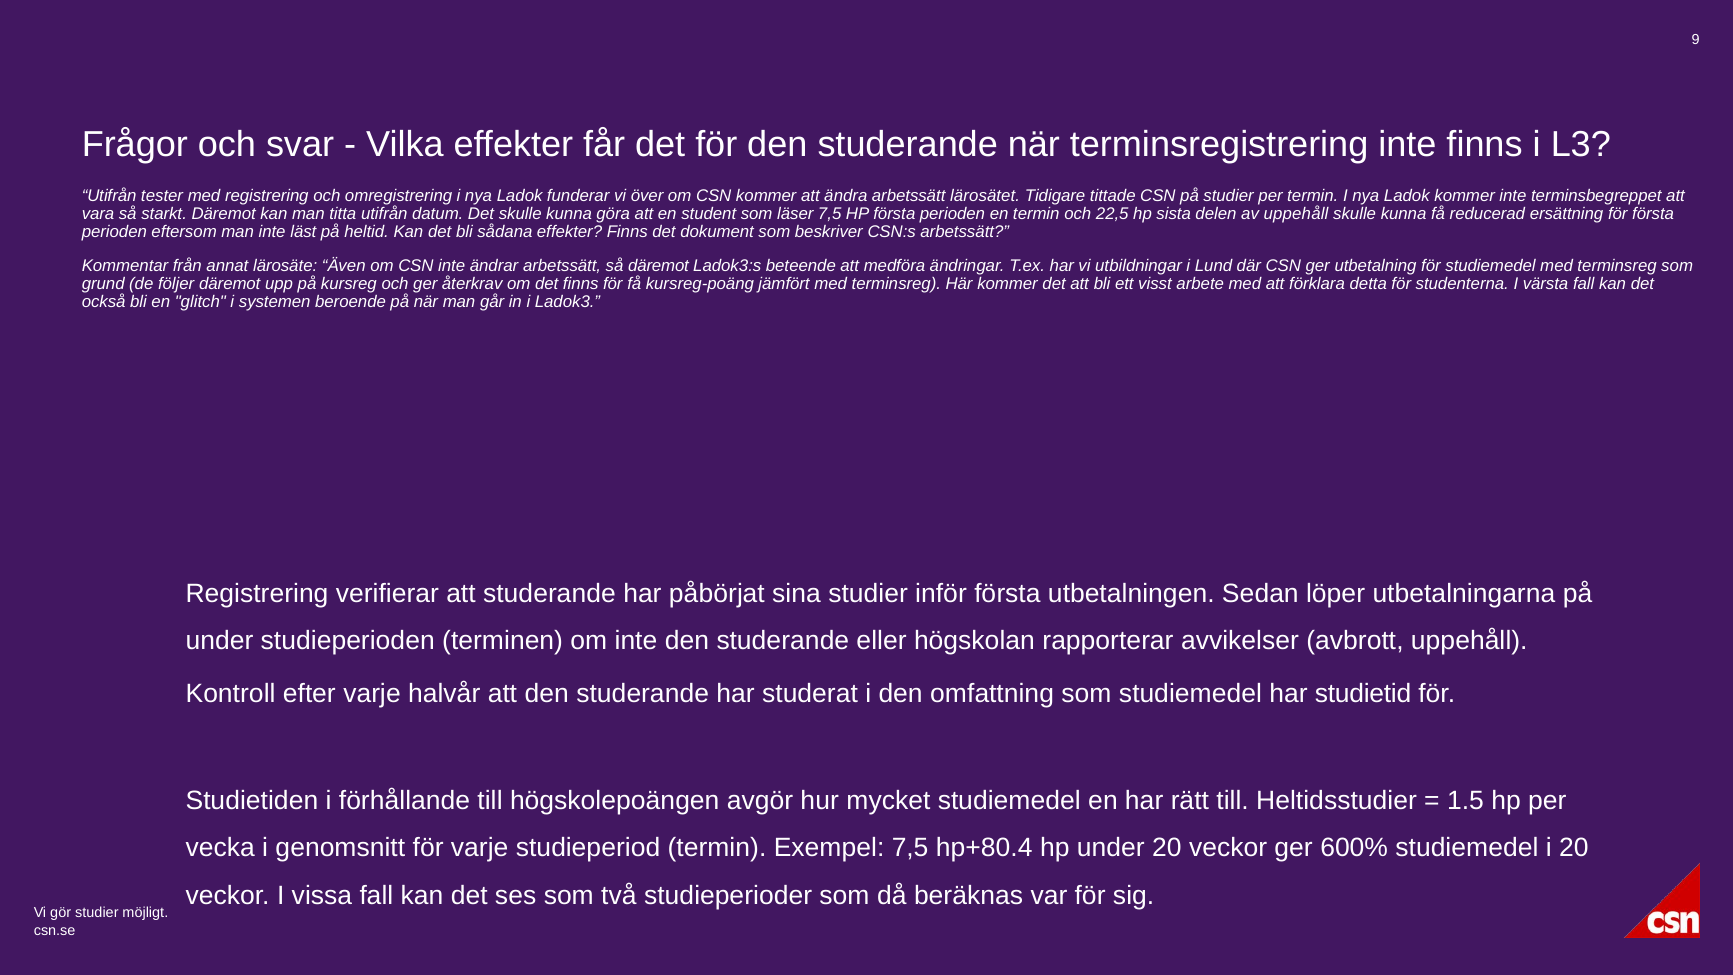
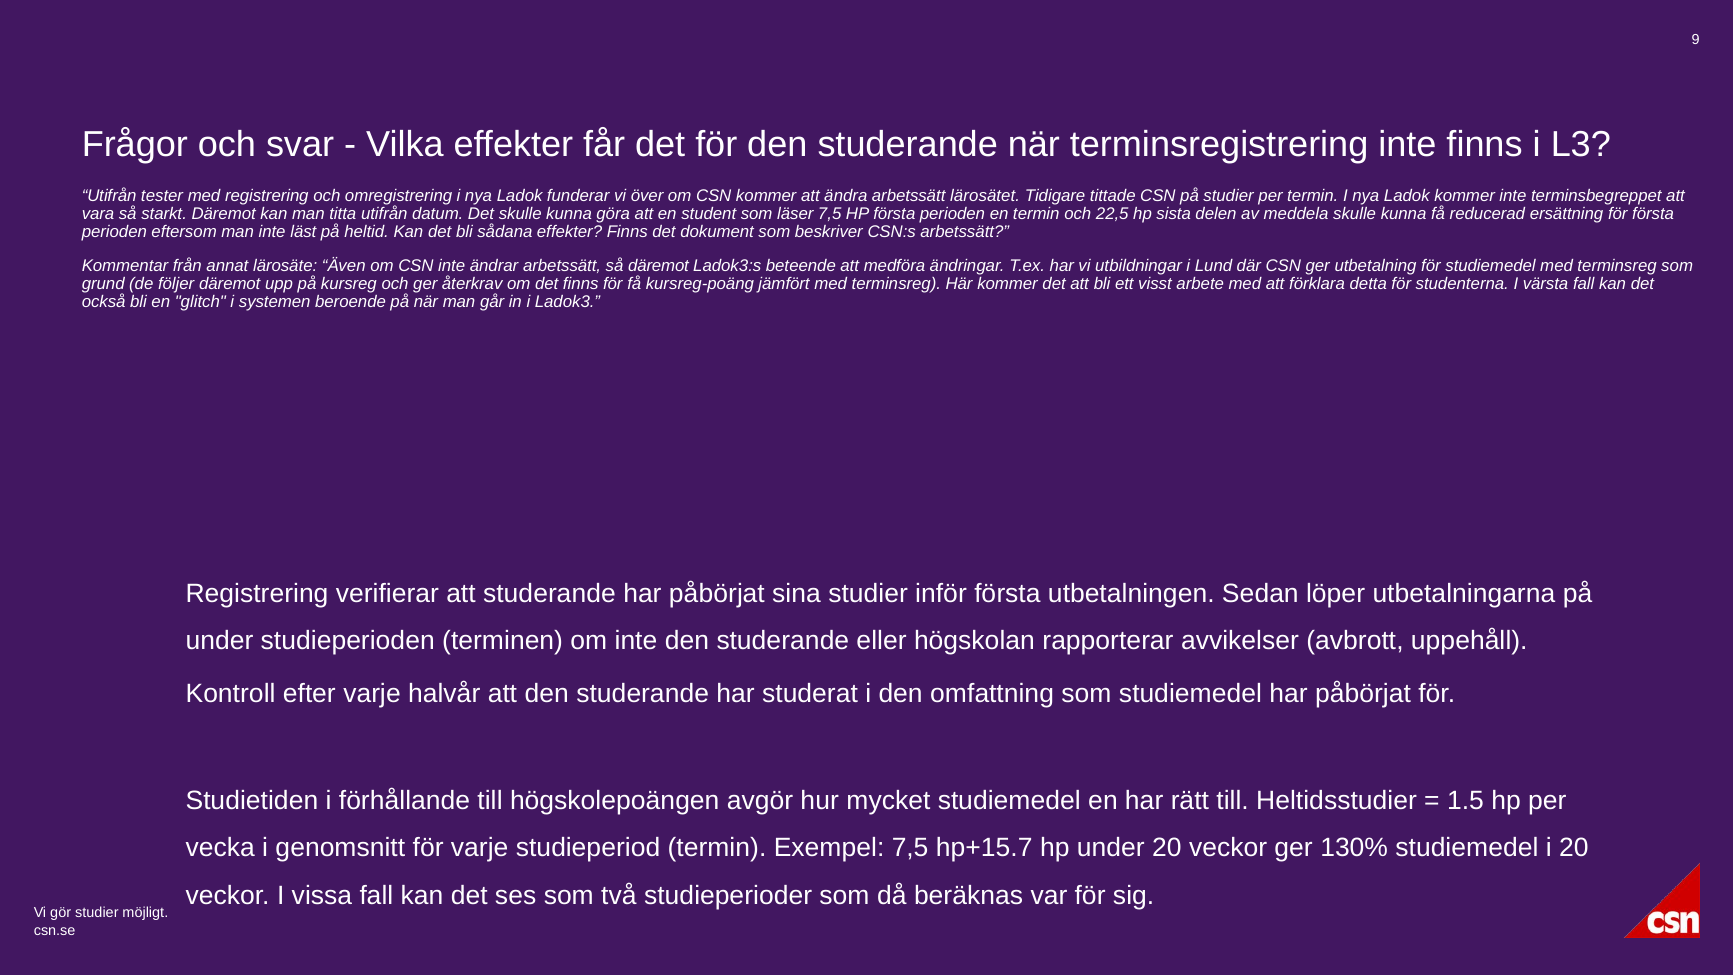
av uppehåll: uppehåll -> meddela
studiemedel har studietid: studietid -> påbörjat
hp+80.4: hp+80.4 -> hp+15.7
600%: 600% -> 130%
